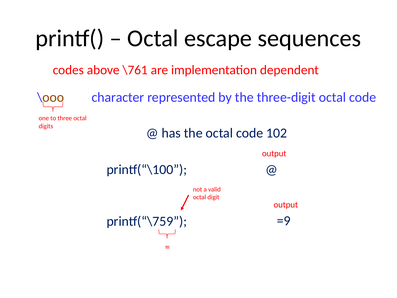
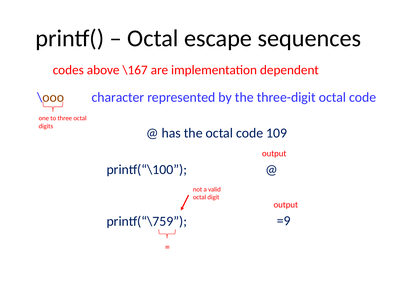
\761: \761 -> \167
102: 102 -> 109
